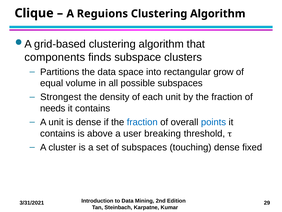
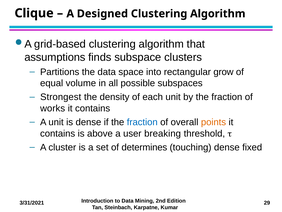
Reguions: Reguions -> Designed
components: components -> assumptions
needs: needs -> works
points colour: blue -> orange
of subspaces: subspaces -> determines
